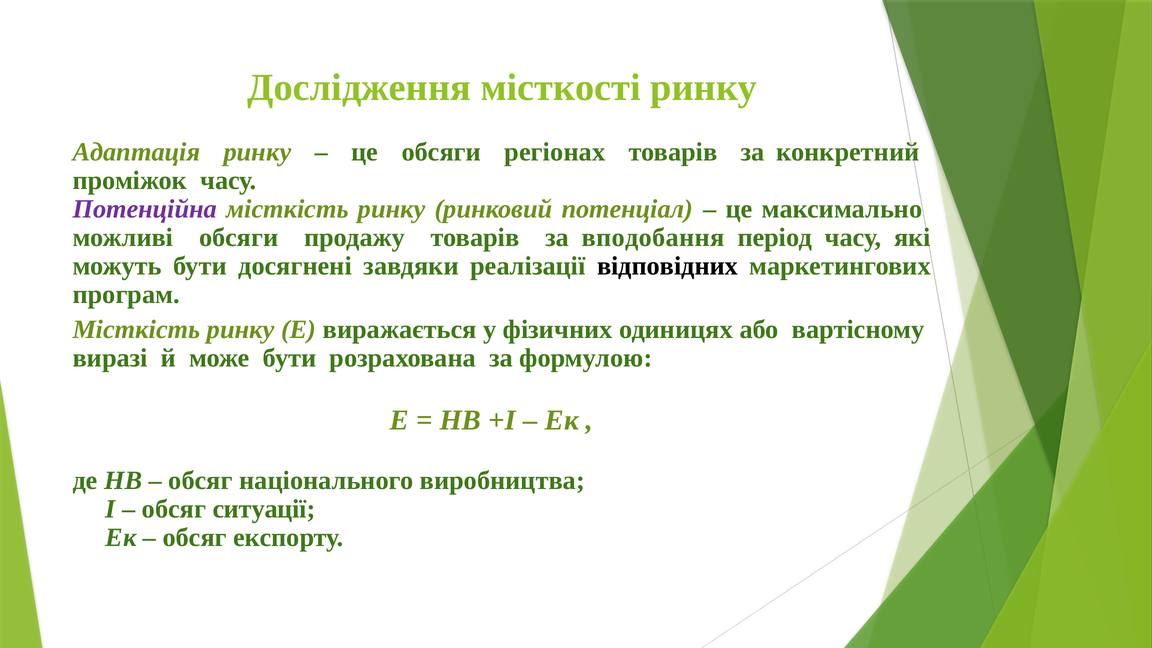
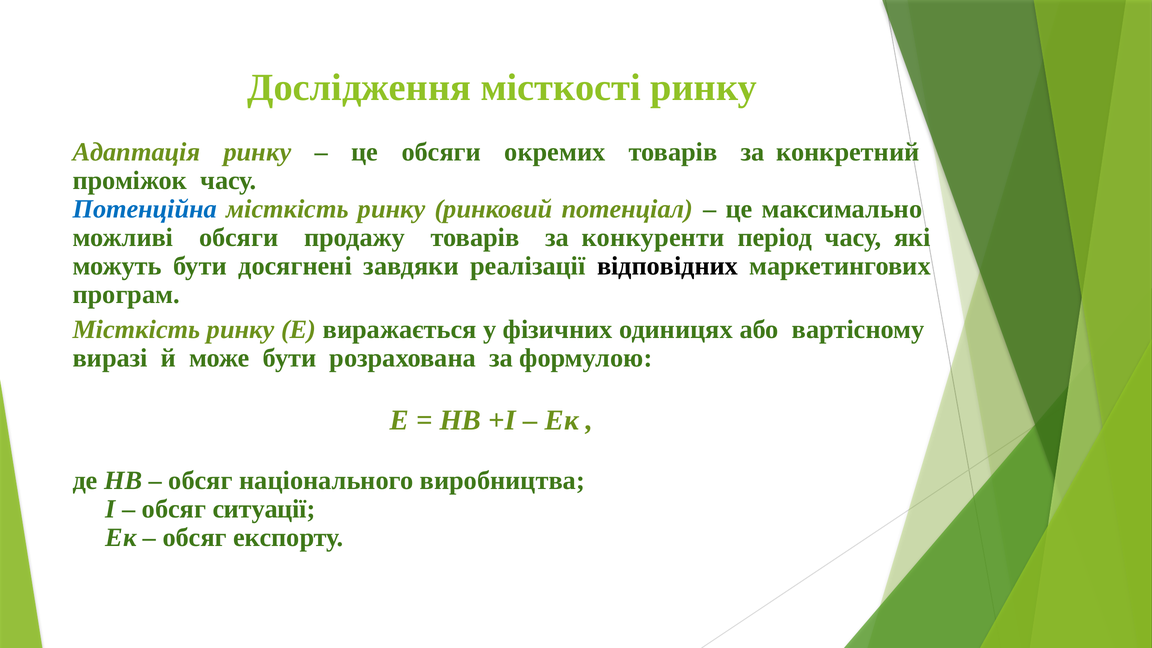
регіонах: регіонах -> окремих
Потенційна colour: purple -> blue
вподобання: вподобання -> конкуренти
